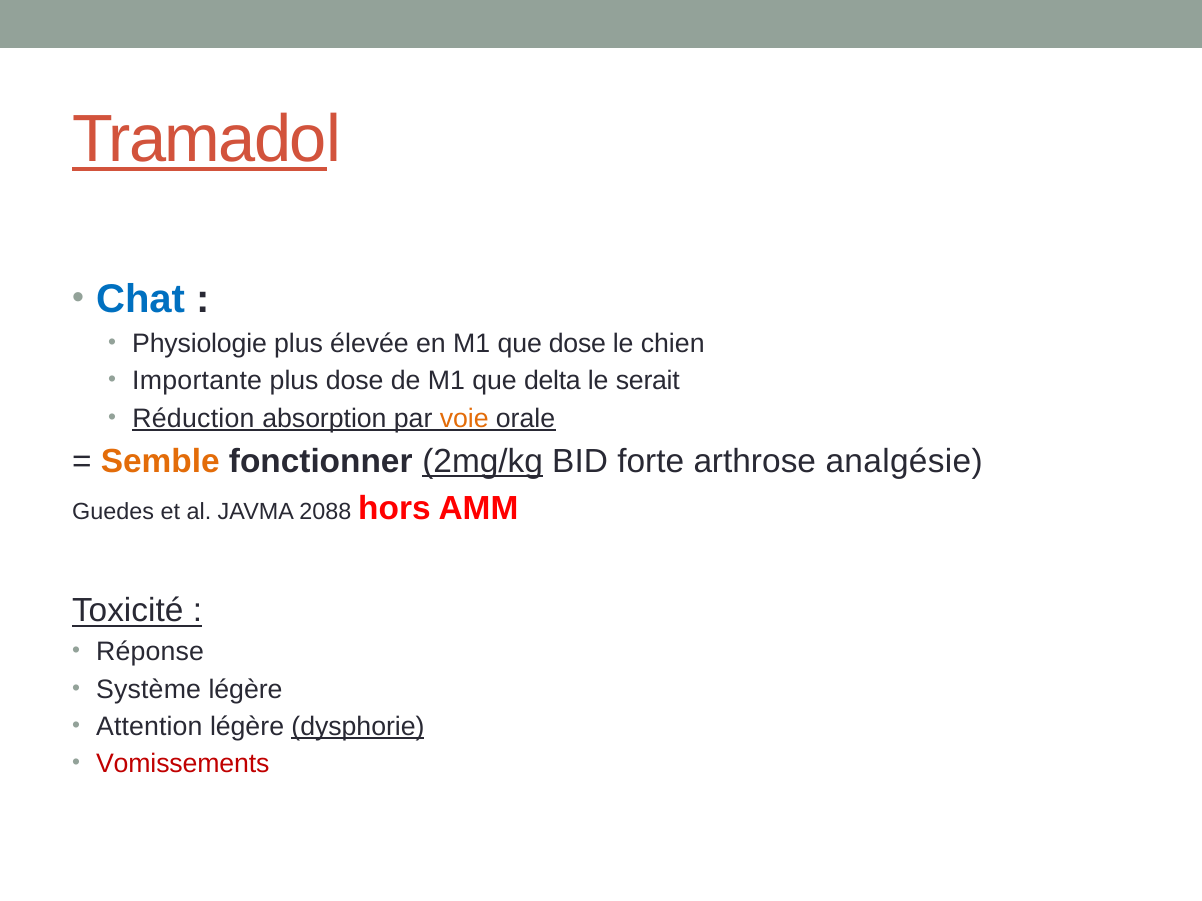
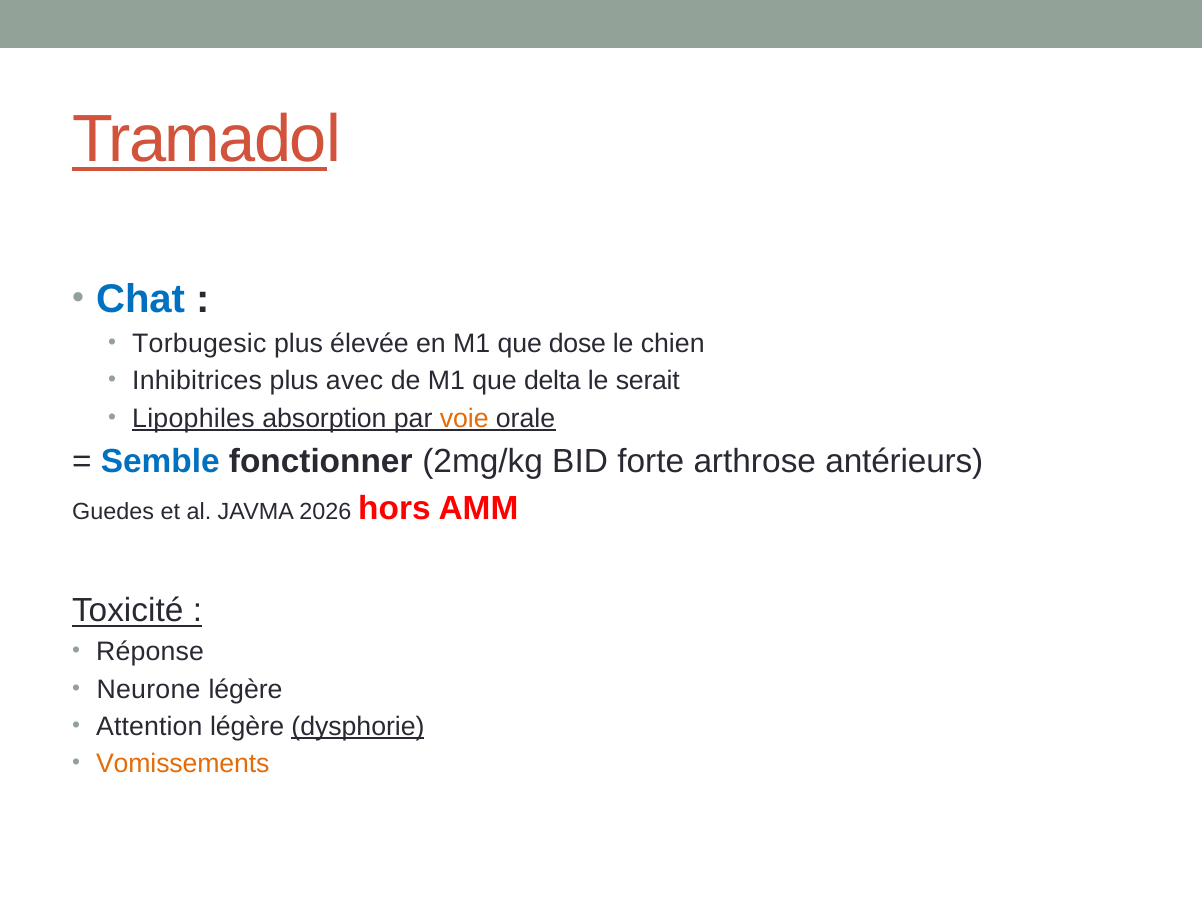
Physiologie: Physiologie -> Torbugesic
Importante: Importante -> Inhibitrices
plus dose: dose -> avec
Réduction: Réduction -> Lipophiles
Semble colour: orange -> blue
2mg/kg underline: present -> none
analgésie: analgésie -> antérieurs
2088: 2088 -> 2026
Système: Système -> Neurone
Vomissements colour: red -> orange
